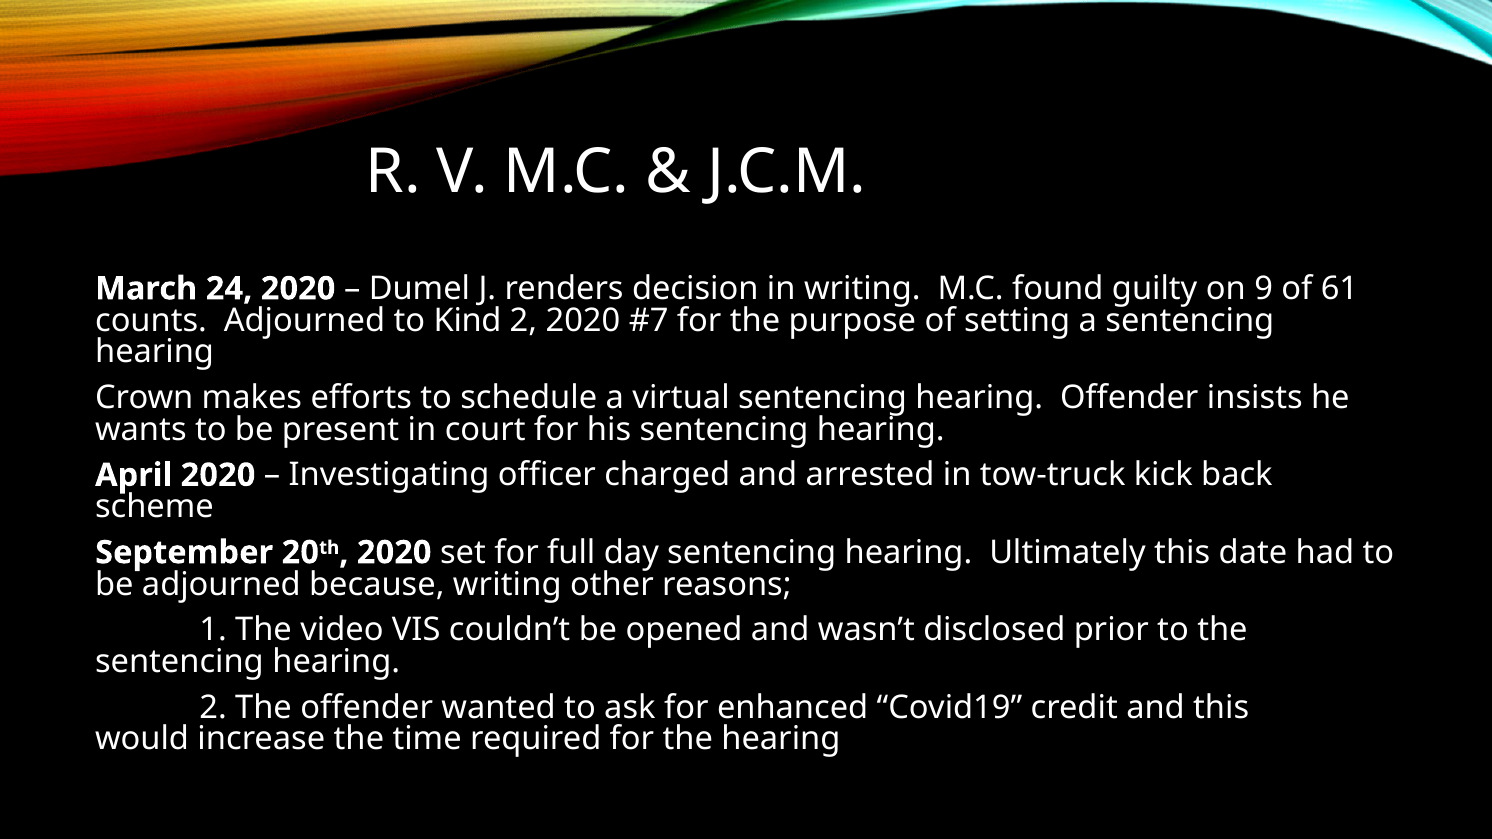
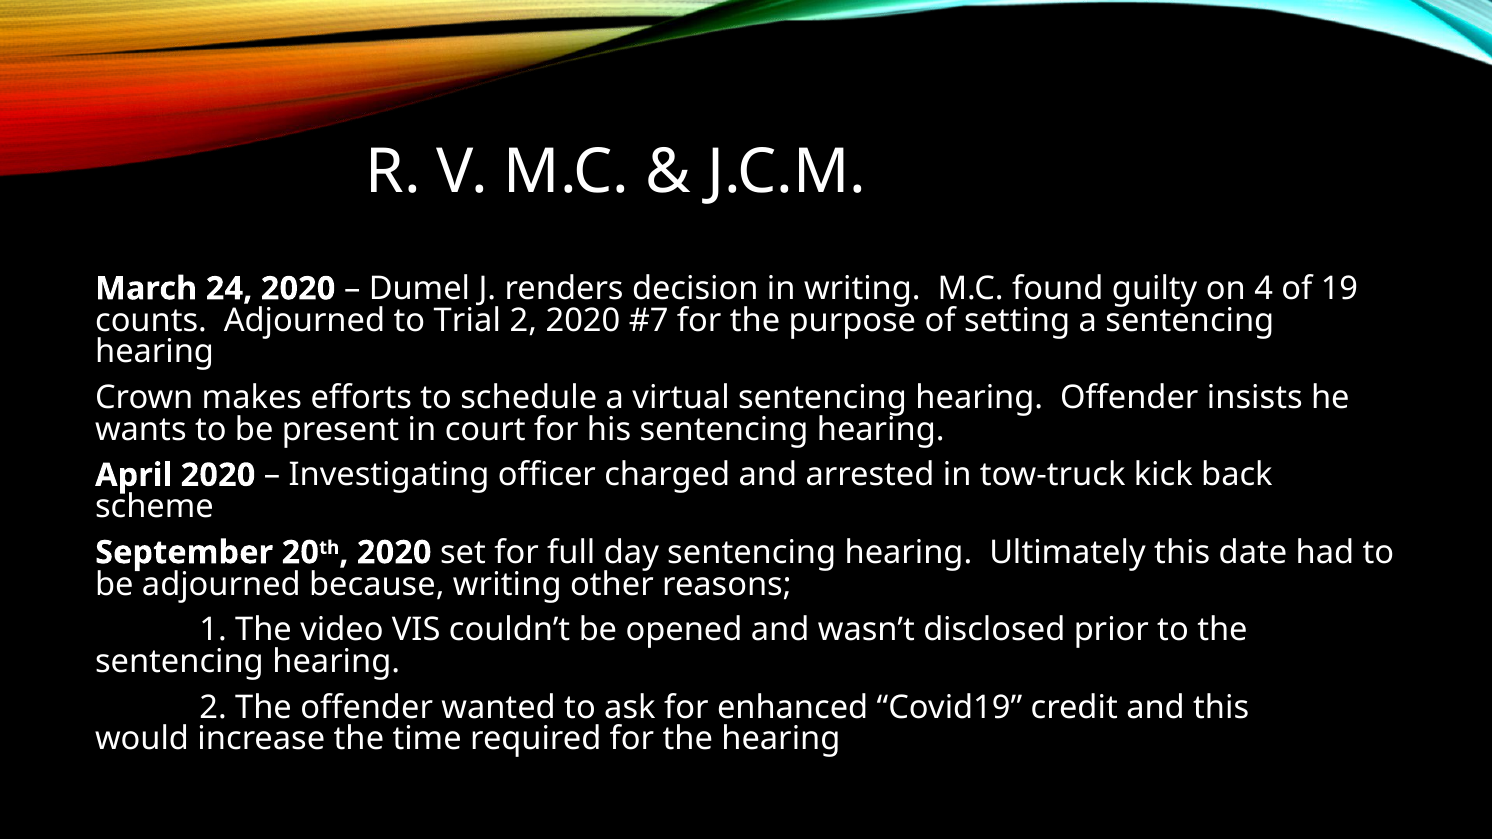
9: 9 -> 4
61: 61 -> 19
Kind: Kind -> Trial
